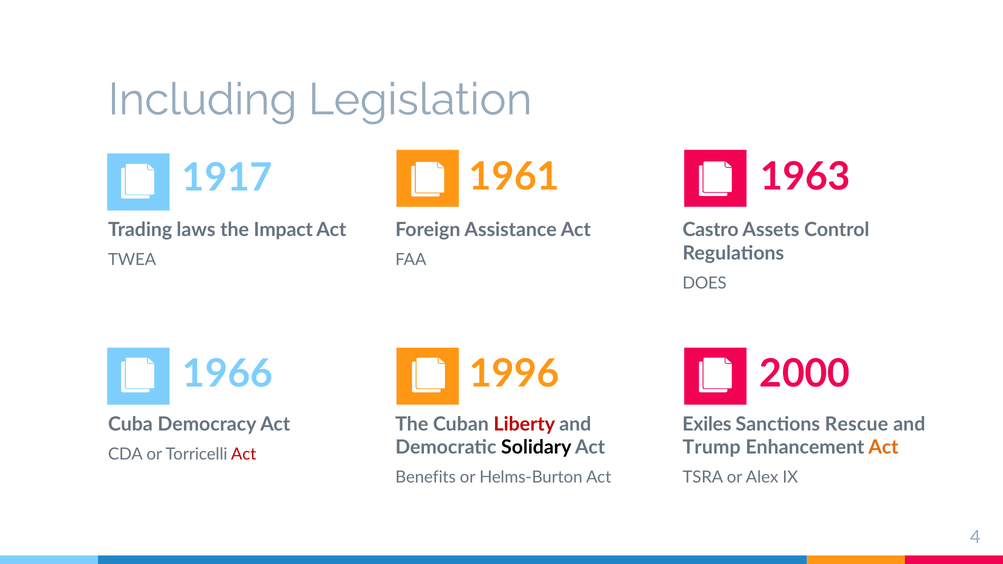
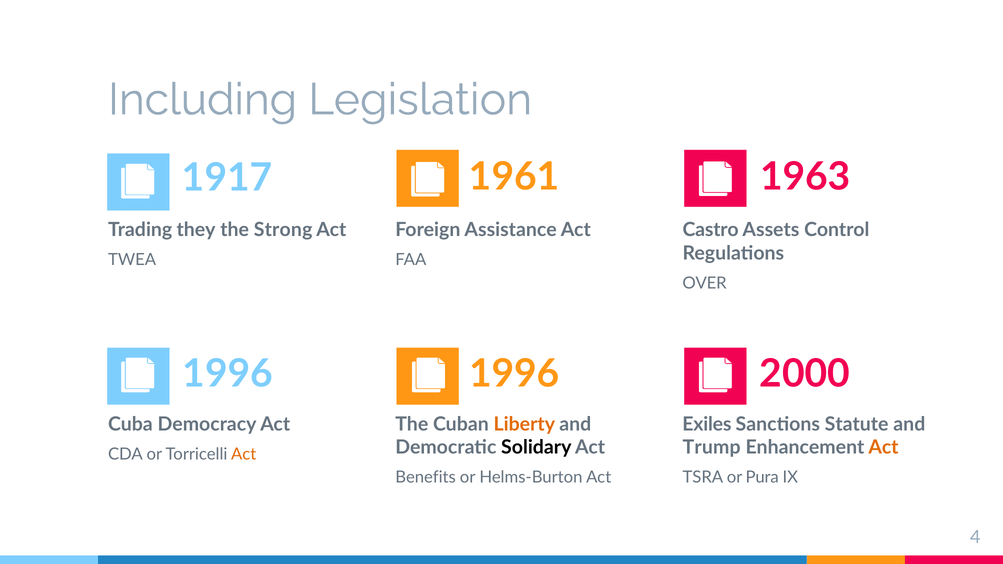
laws: laws -> they
Impact: Impact -> Strong
DOES: DOES -> OVER
1966 at (228, 374): 1966 -> 1996
Liberty colour: red -> orange
Rescue: Rescue -> Statute
Act at (244, 454) colour: red -> orange
Alex: Alex -> Pura
